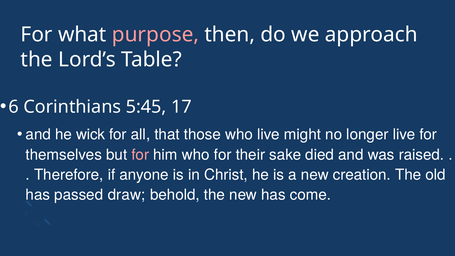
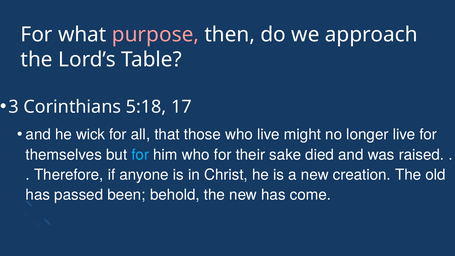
6: 6 -> 3
5:45: 5:45 -> 5:18
for at (140, 155) colour: pink -> light blue
draw: draw -> been
